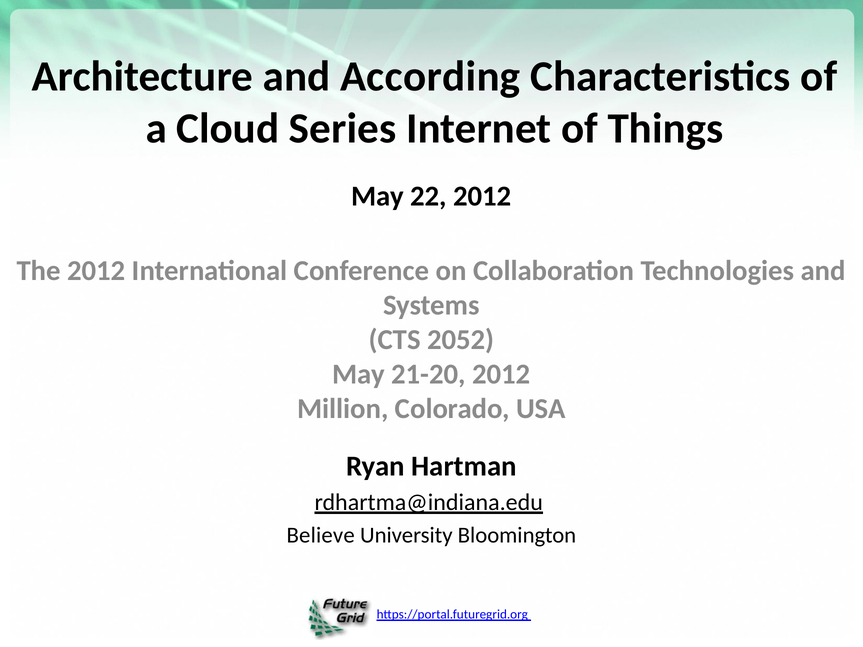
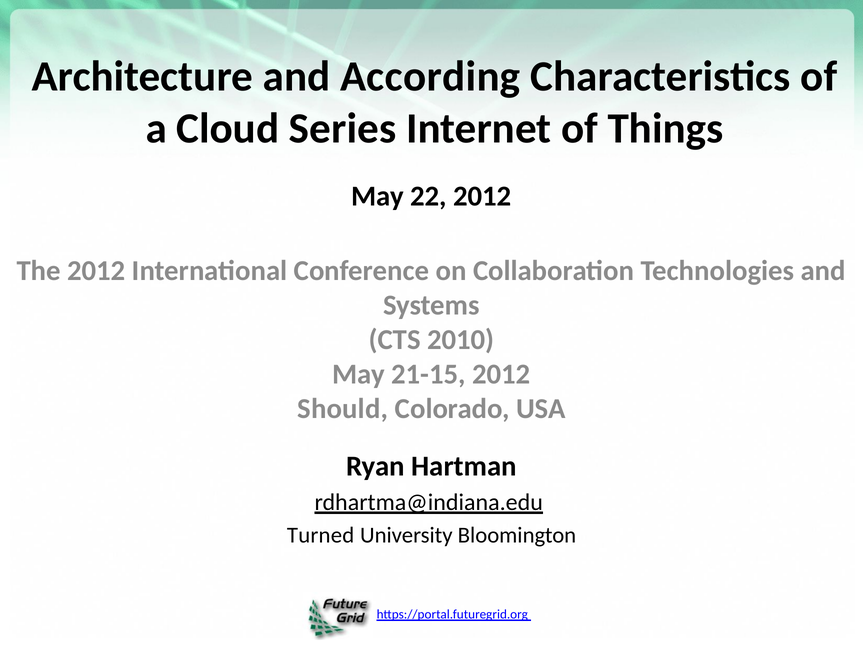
2052: 2052 -> 2010
21-20: 21-20 -> 21-15
Million: Million -> Should
Believe: Believe -> Turned
